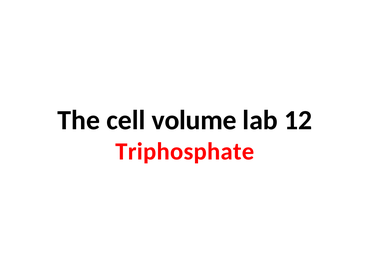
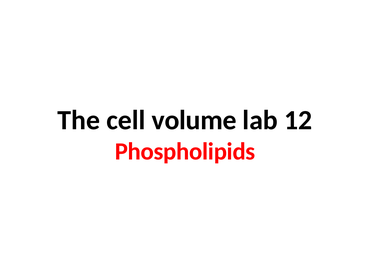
Triphosphate: Triphosphate -> Phospholipids
